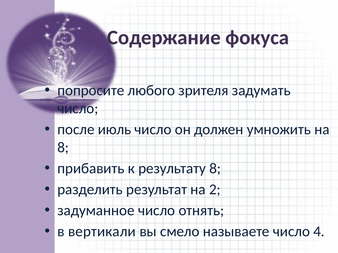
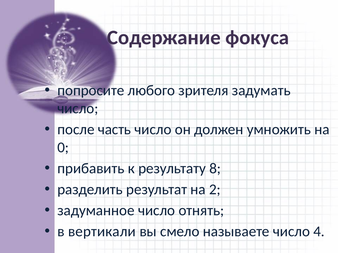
июль: июль -> часть
8 at (63, 148): 8 -> 0
